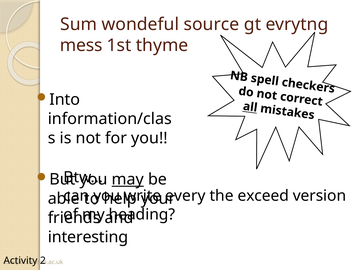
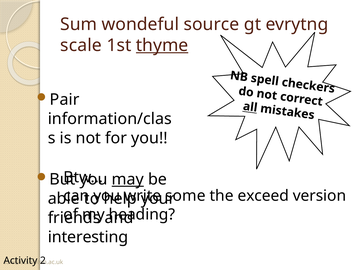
mess: mess -> scale
thyme underline: none -> present
Into: Into -> Pair
every: every -> some
